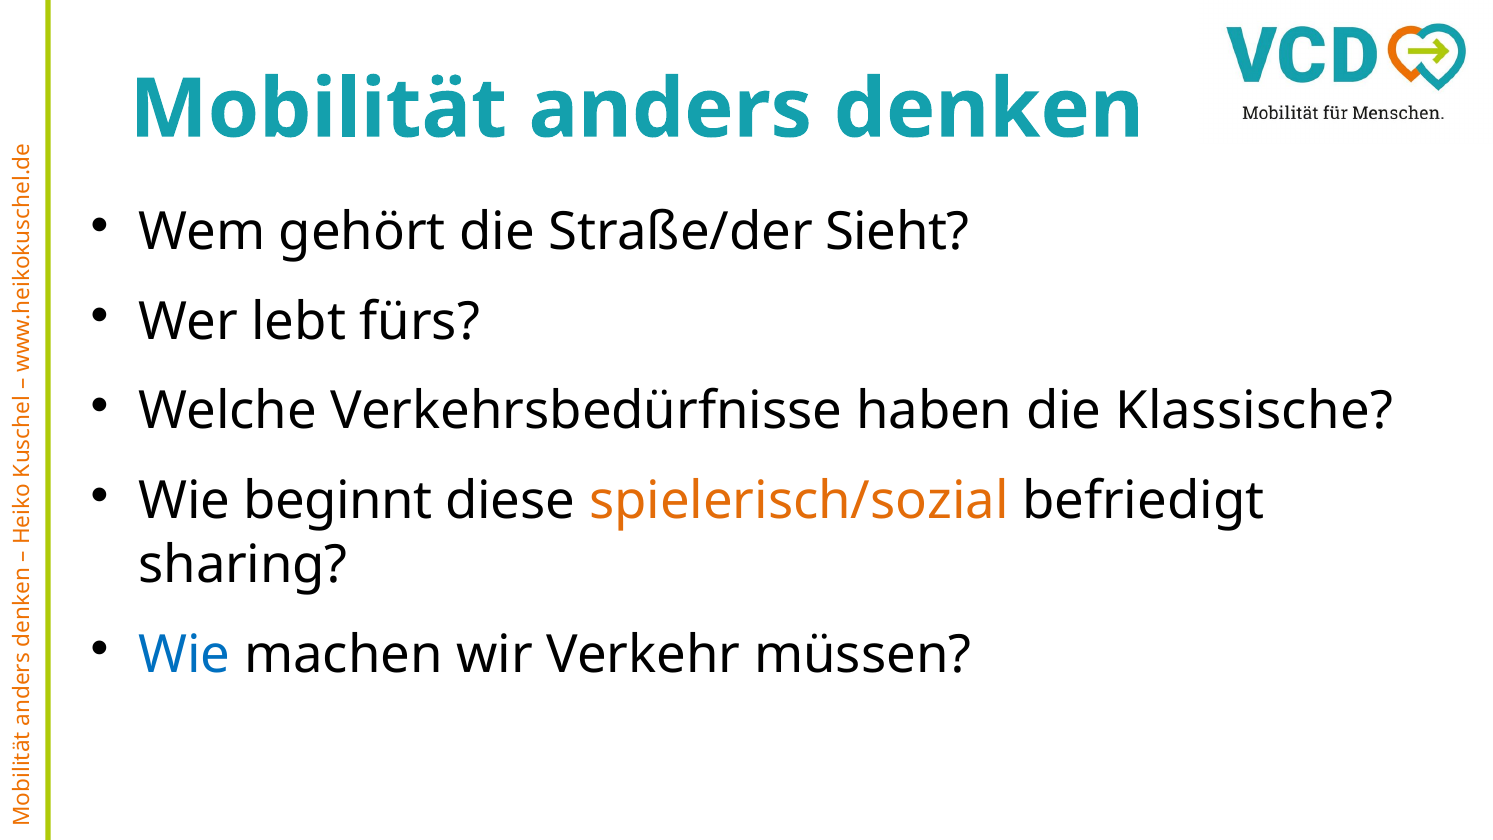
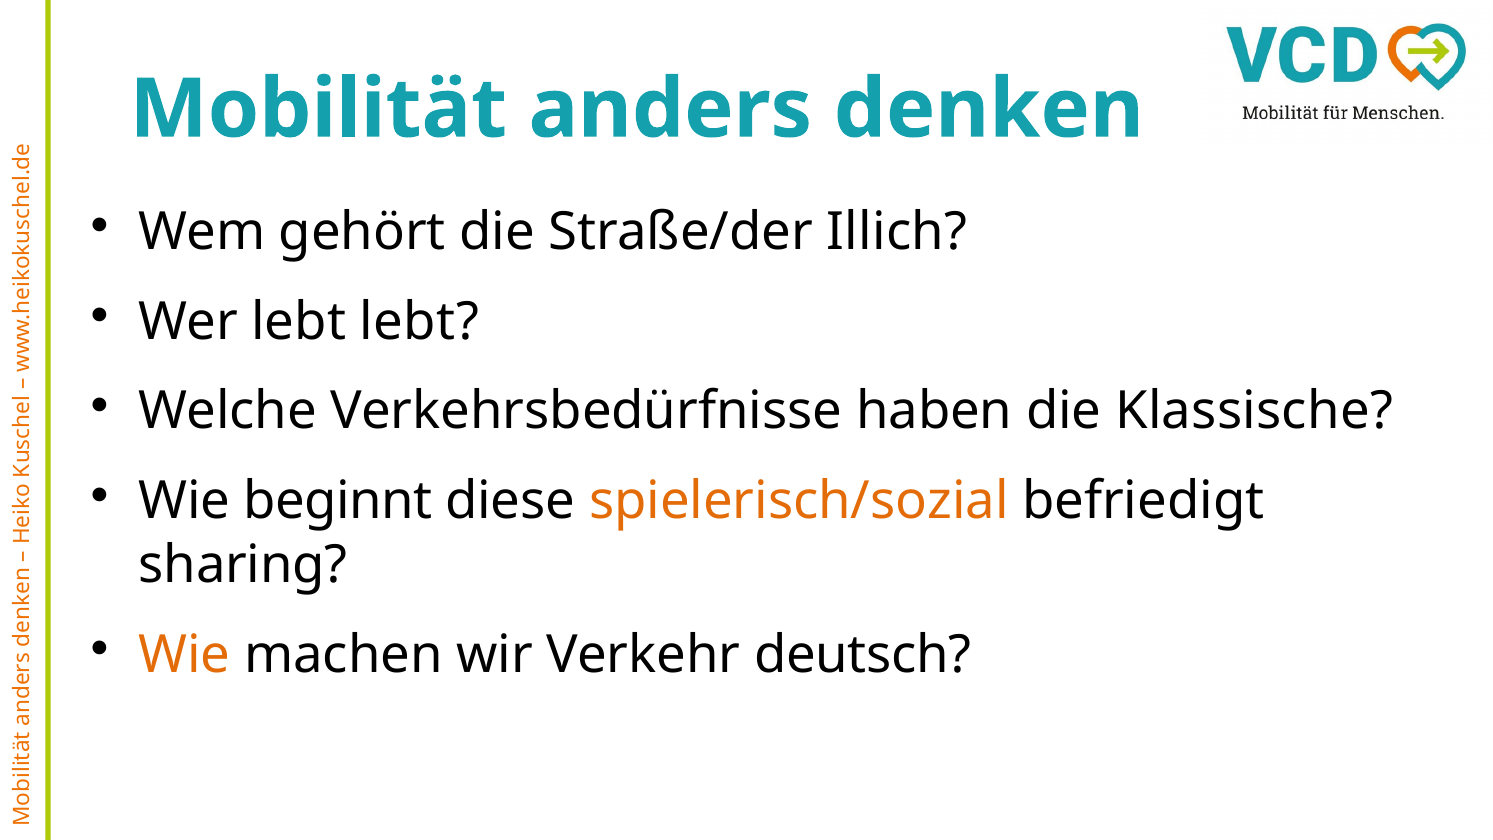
Sieht: Sieht -> Illich
lebt fürs: fürs -> lebt
Wie at (185, 655) colour: blue -> orange
müssen: müssen -> deutsch
